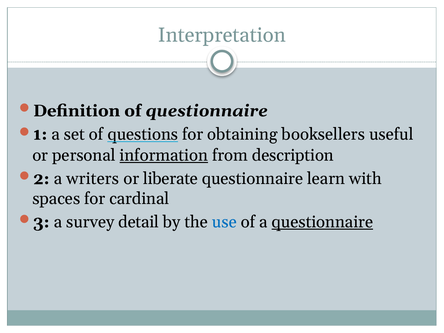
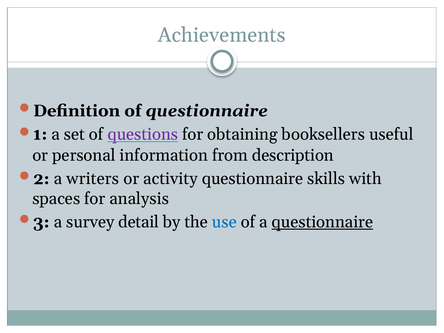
Interpretation: Interpretation -> Achievements
questions colour: black -> purple
information underline: present -> none
liberate: liberate -> activity
learn: learn -> skills
cardinal: cardinal -> analysis
